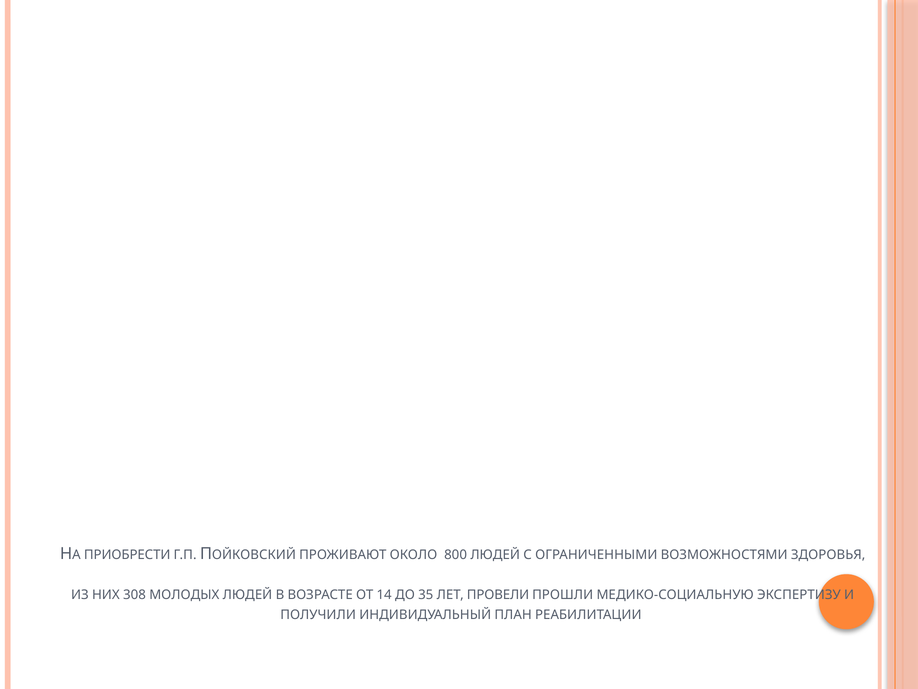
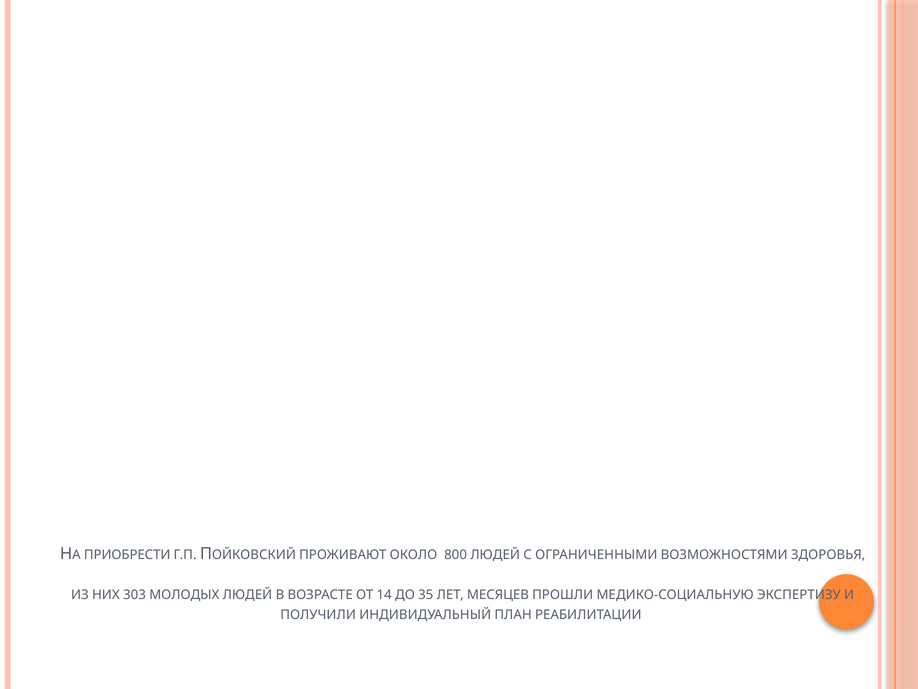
308: 308 -> 303
ПРОВЕЛИ: ПРОВЕЛИ -> МЕСЯЦЕВ
